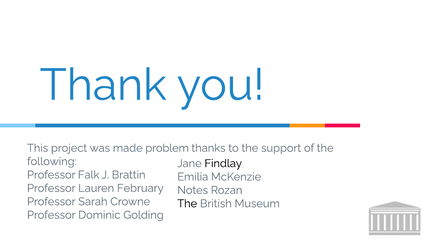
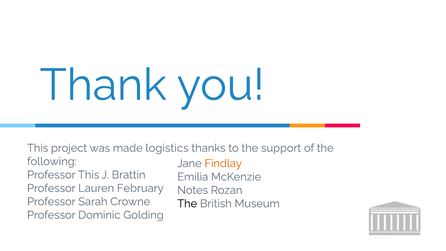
problem: problem -> logistics
Findlay colour: black -> orange
Professor Falk: Falk -> This
